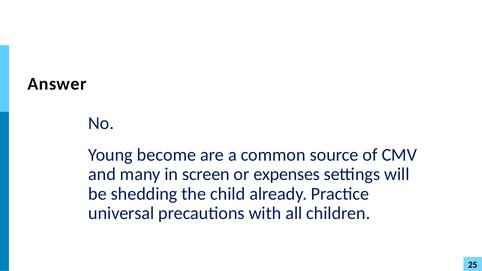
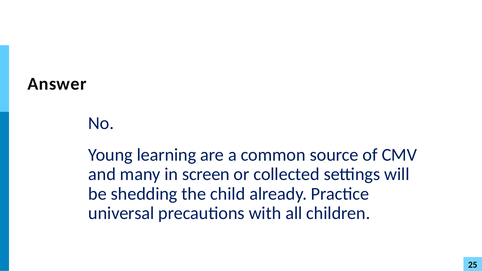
become: become -> learning
expenses: expenses -> collected
